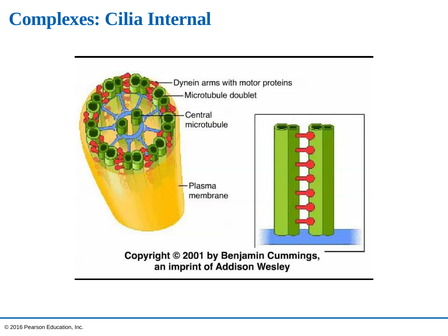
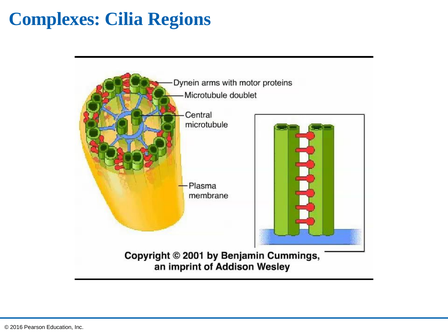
Internal: Internal -> Regions
